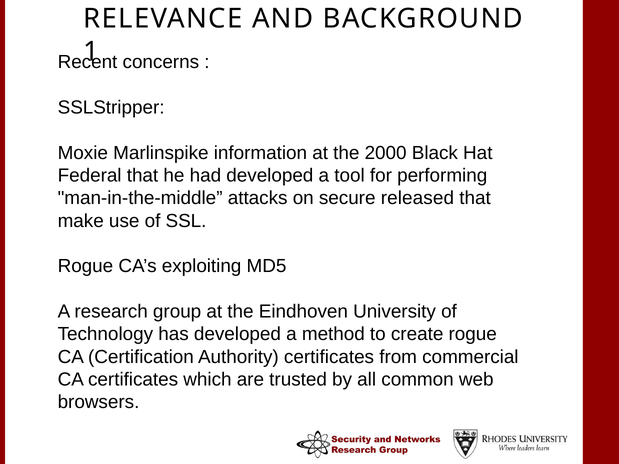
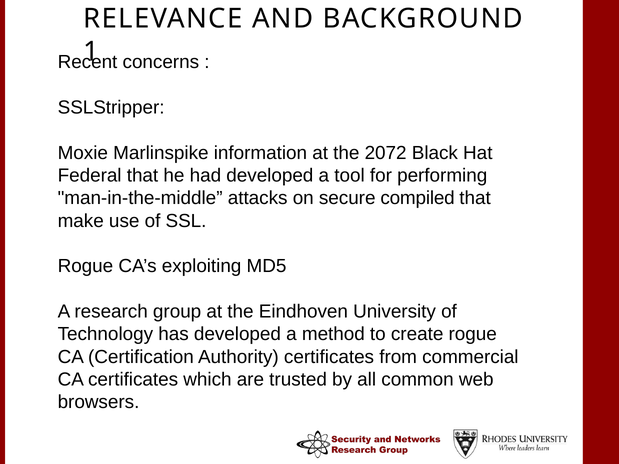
2000: 2000 -> 2072
released: released -> compiled
